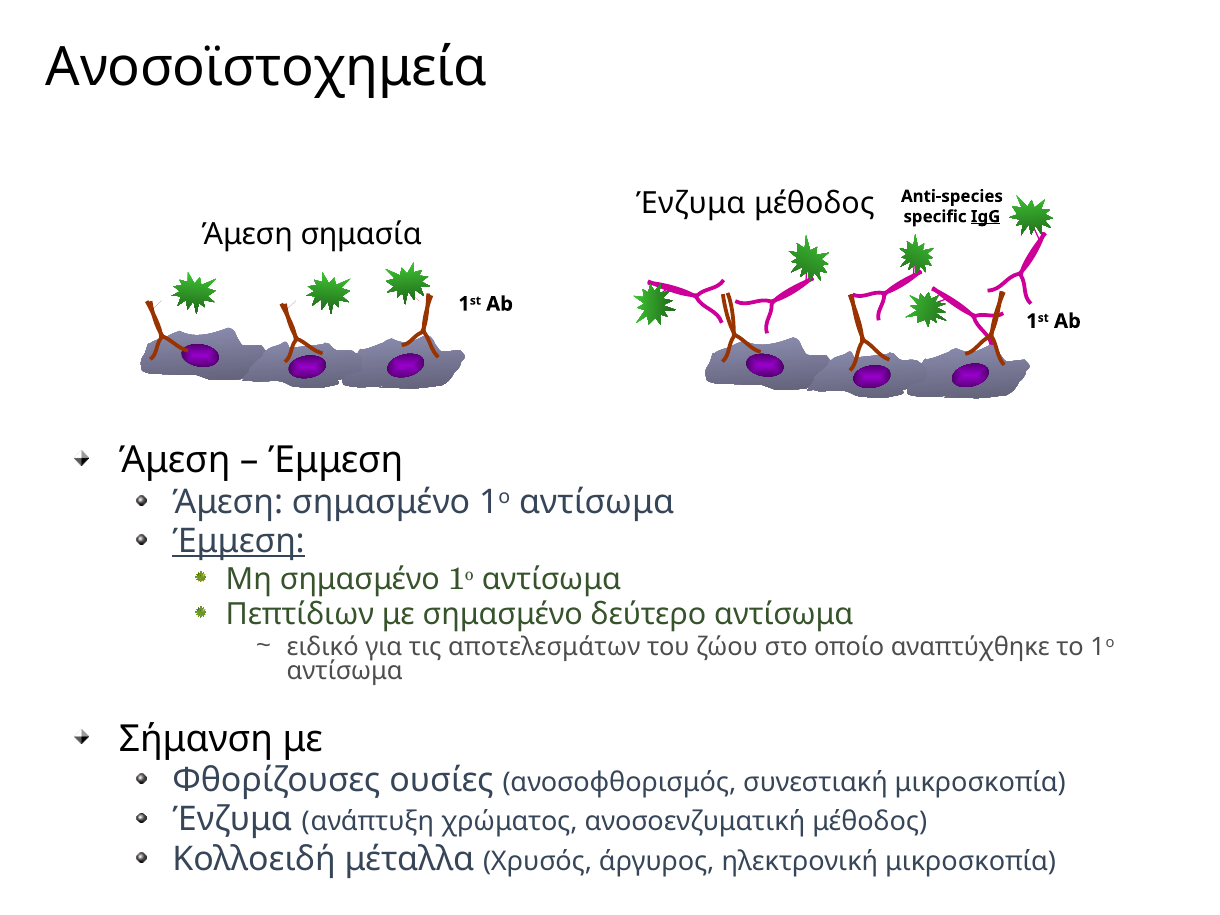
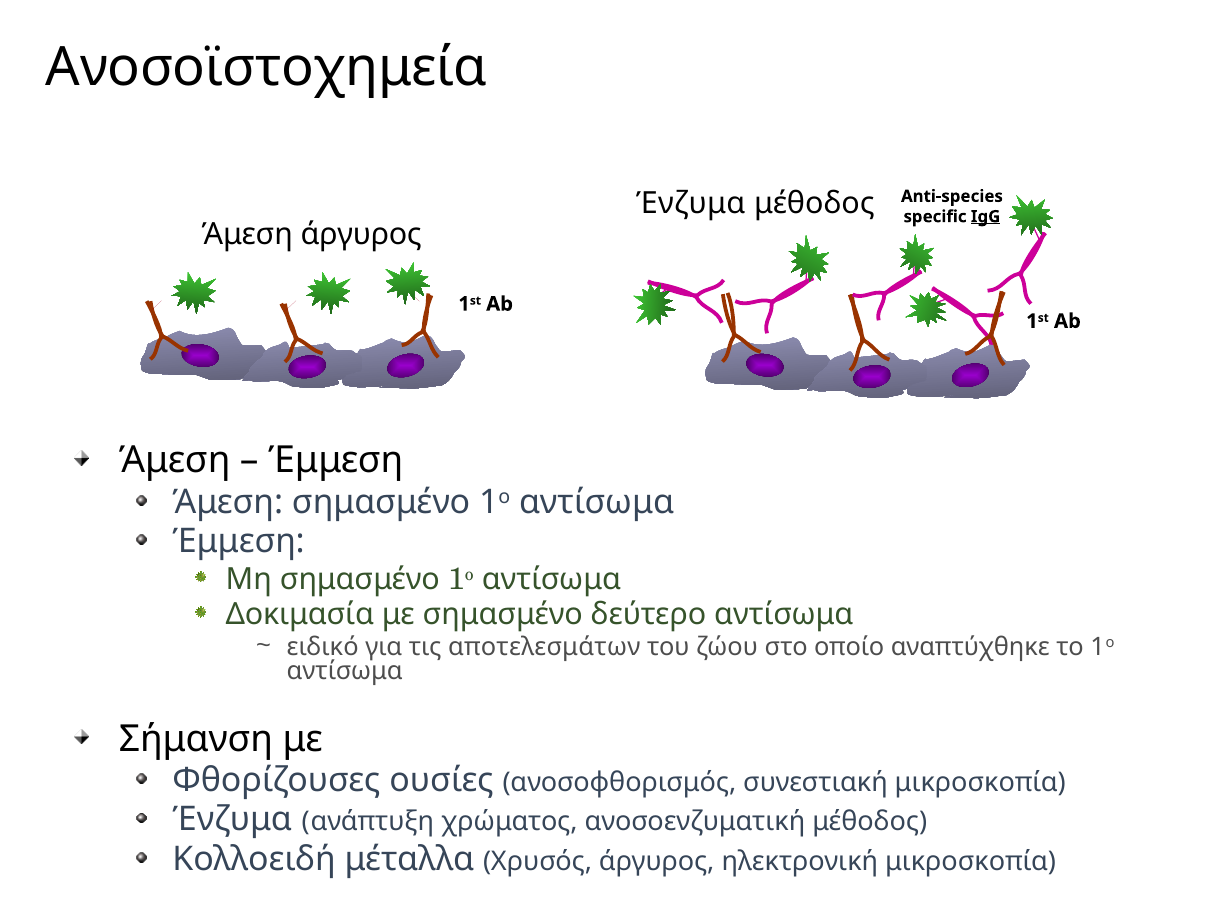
Άμεση σημασία: σημασία -> άργυρος
Έμμεση at (239, 542) underline: present -> none
Πεπτίδιων: Πεπτίδιων -> Δοκιμασία
